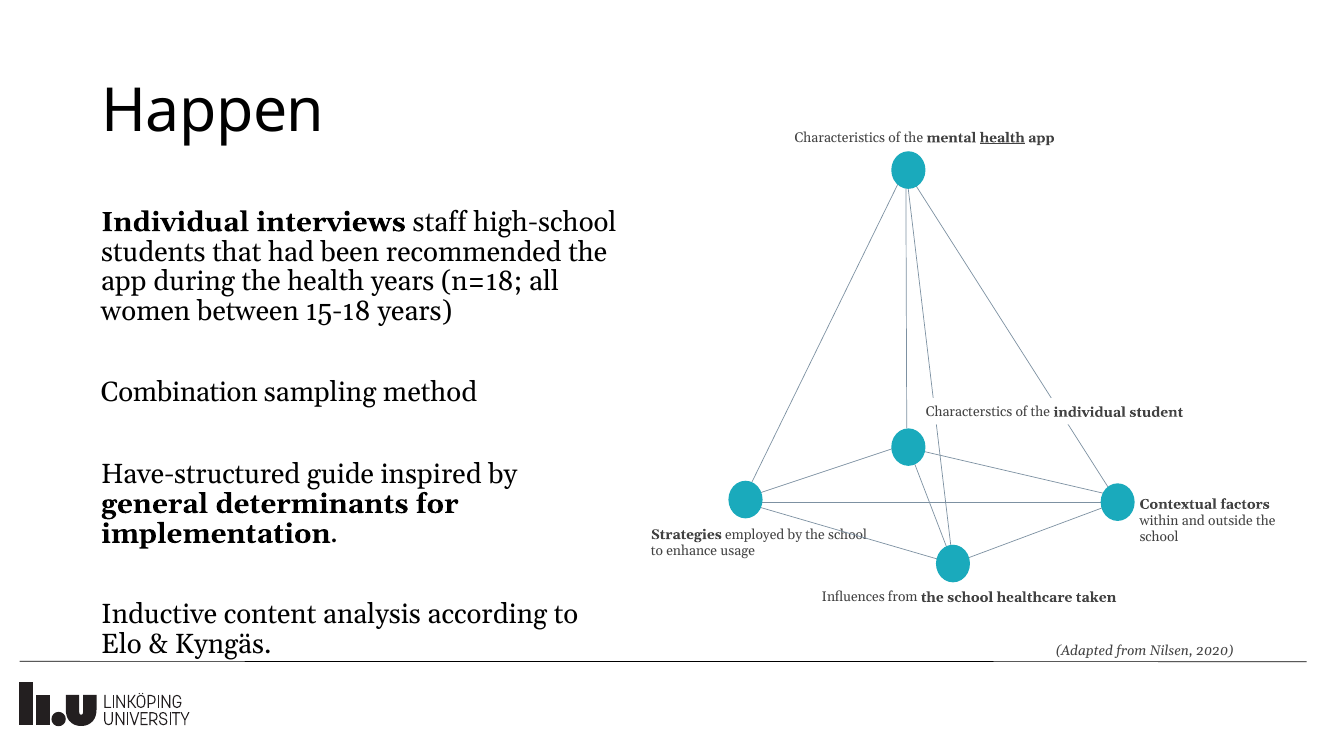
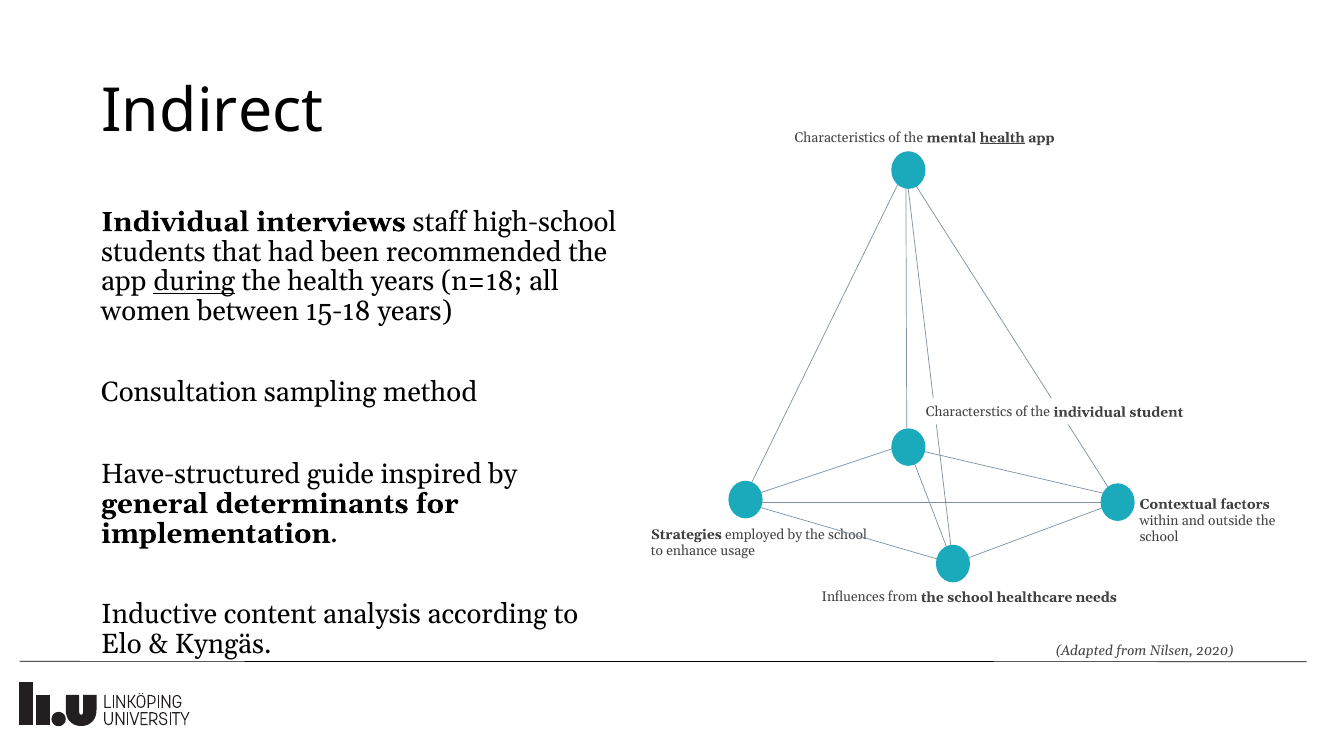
Happen: Happen -> Indirect
during underline: none -> present
Combination: Combination -> Consultation
taken: taken -> needs
